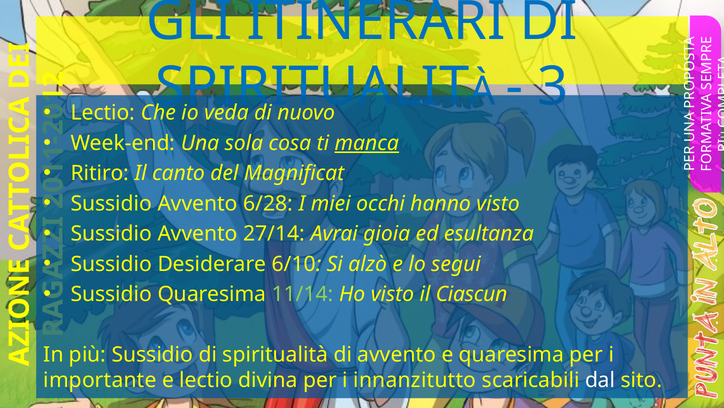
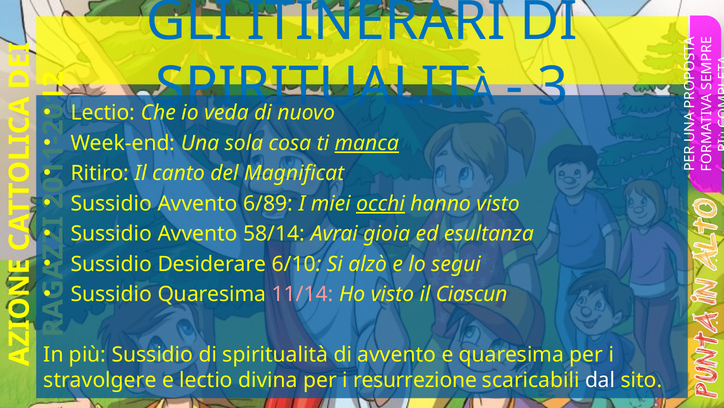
6/28: 6/28 -> 6/89
occhi underline: none -> present
27/14: 27/14 -> 58/14
11/14 colour: light green -> pink
importante: importante -> stravolgere
innanzitutto: innanzitutto -> resurrezione
